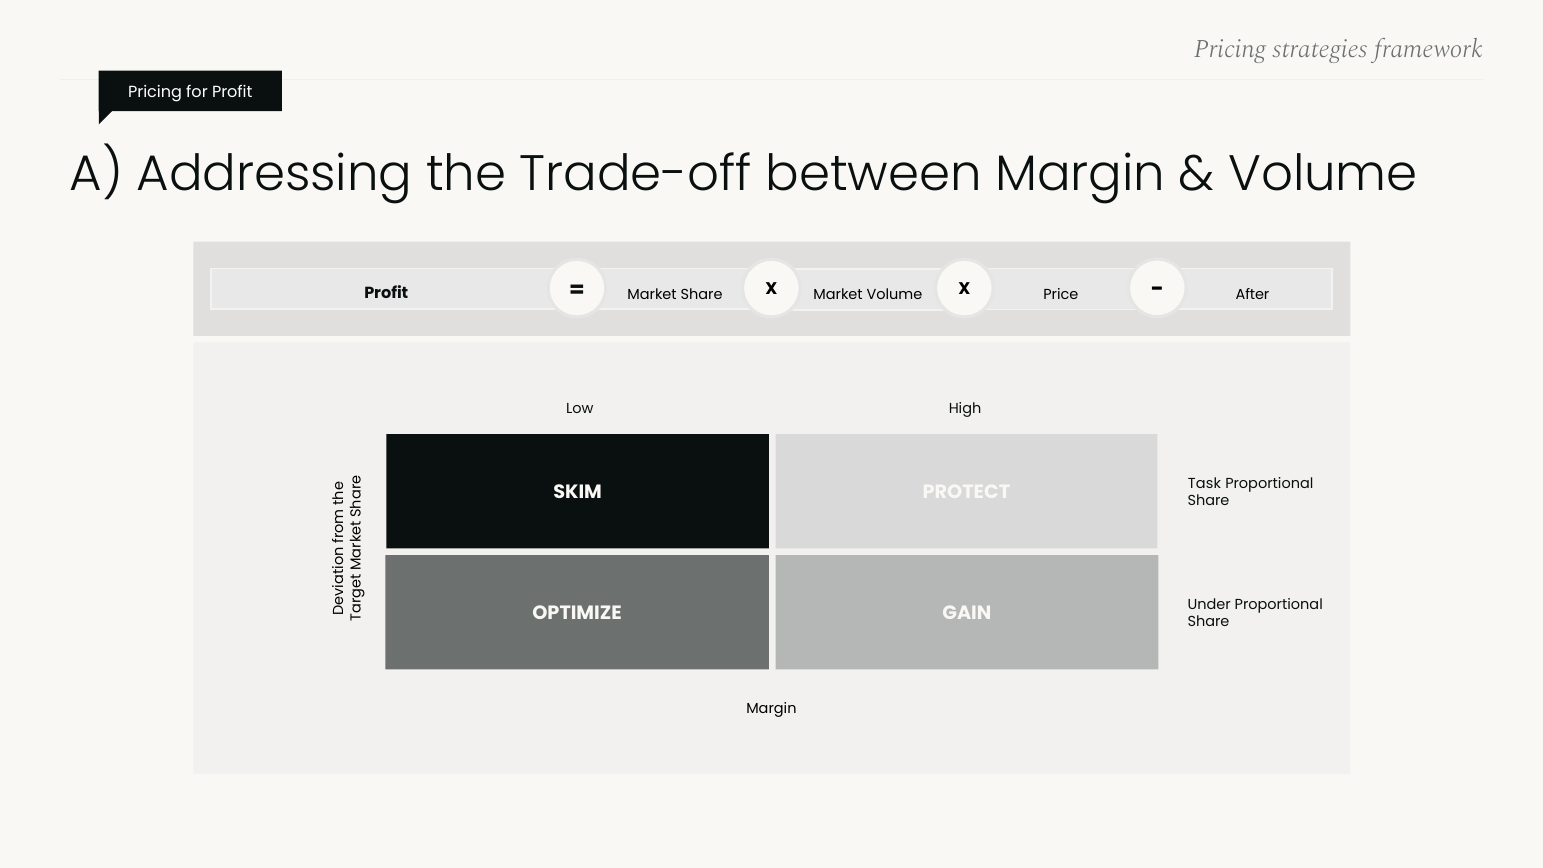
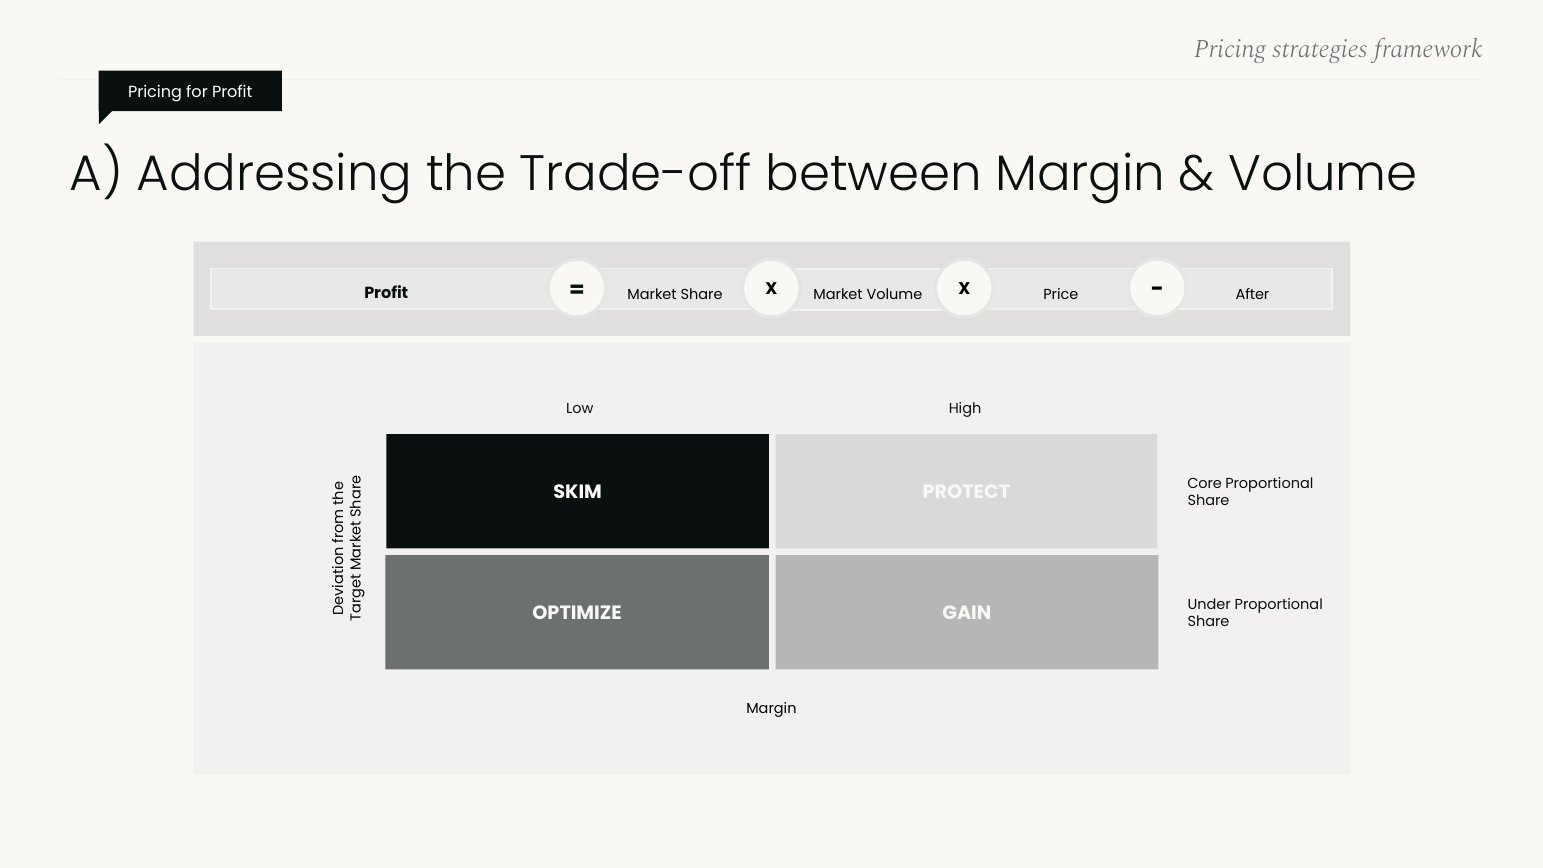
Task: Task -> Core
